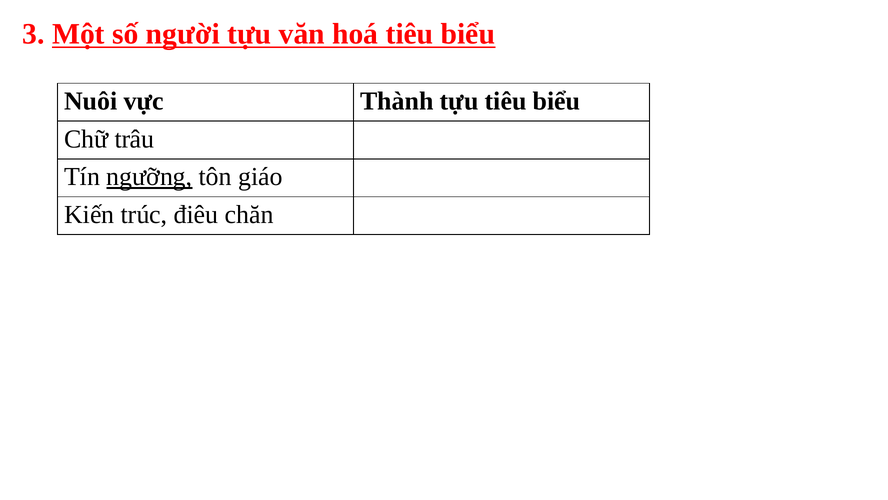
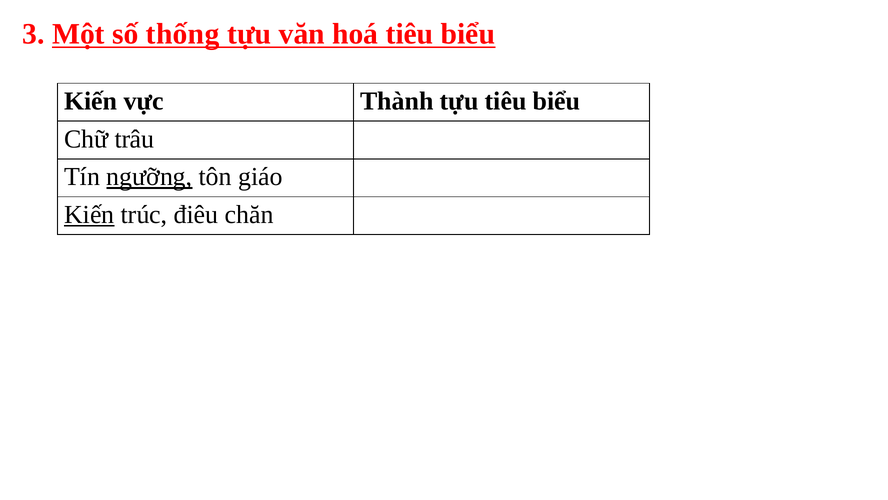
người: người -> thống
Nuôi at (91, 101): Nuôi -> Kiến
Kiến at (89, 214) underline: none -> present
